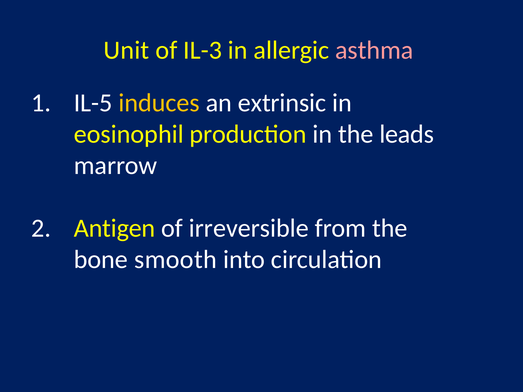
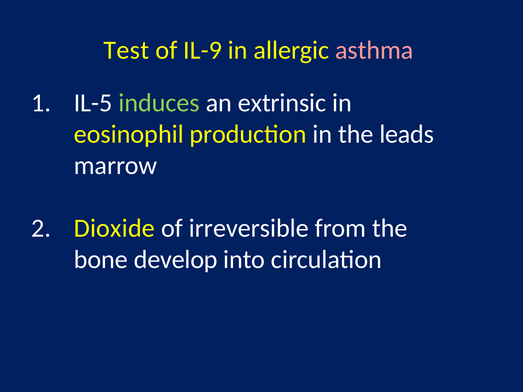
Unit: Unit -> Test
IL-3: IL-3 -> IL-9
induces colour: yellow -> light green
Antigen: Antigen -> Dioxide
smooth: smooth -> develop
